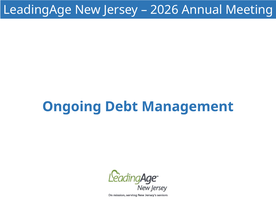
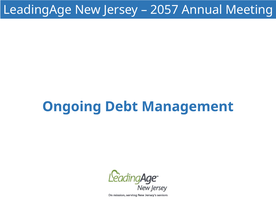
2026: 2026 -> 2057
